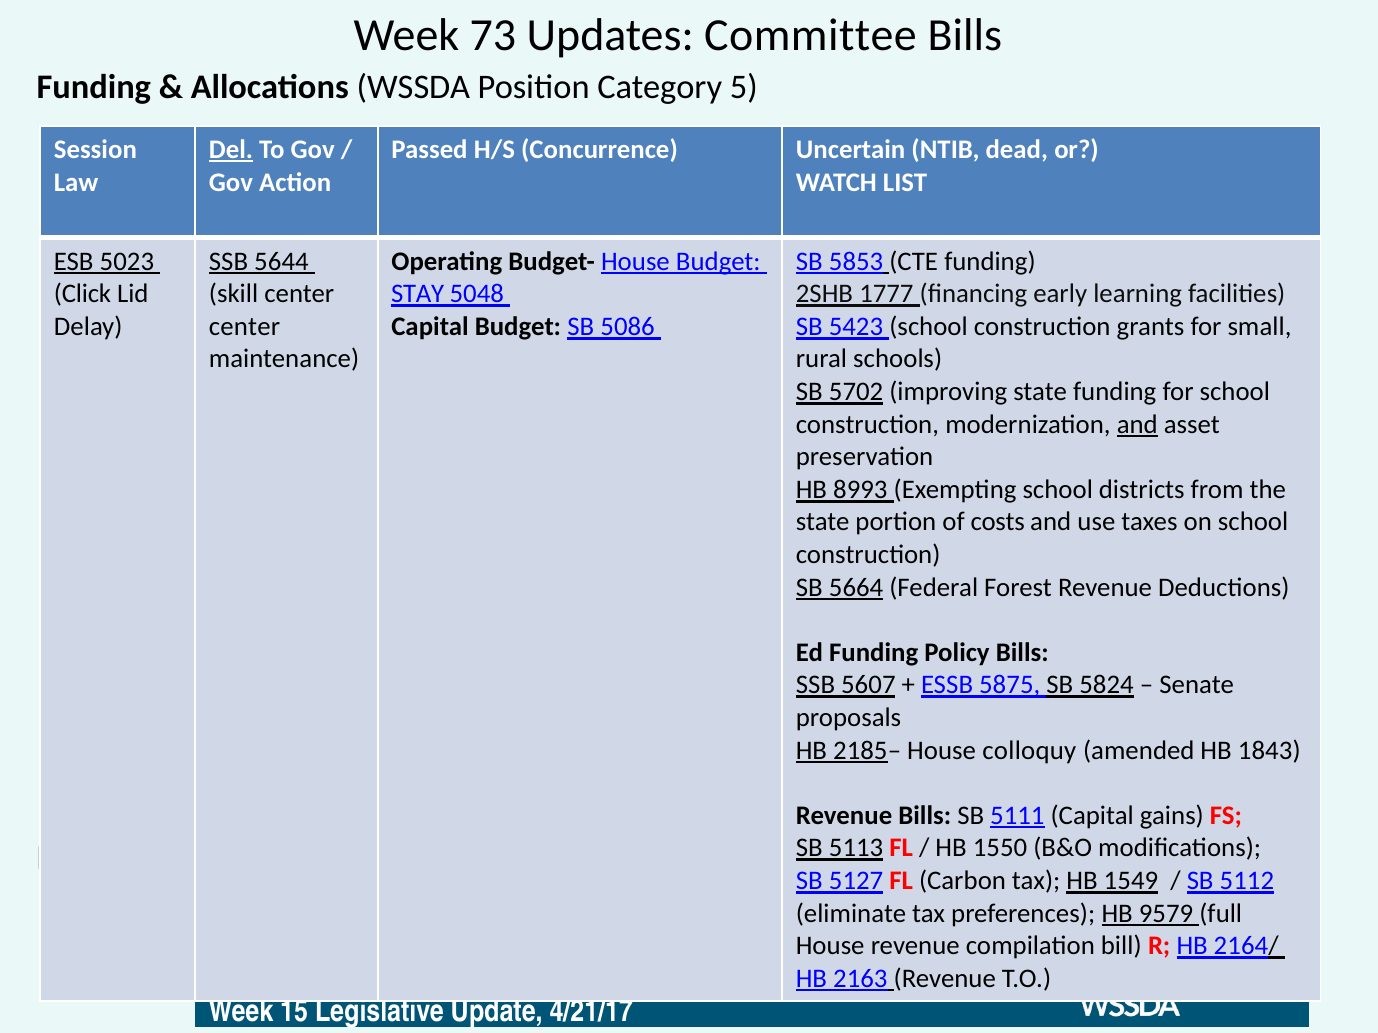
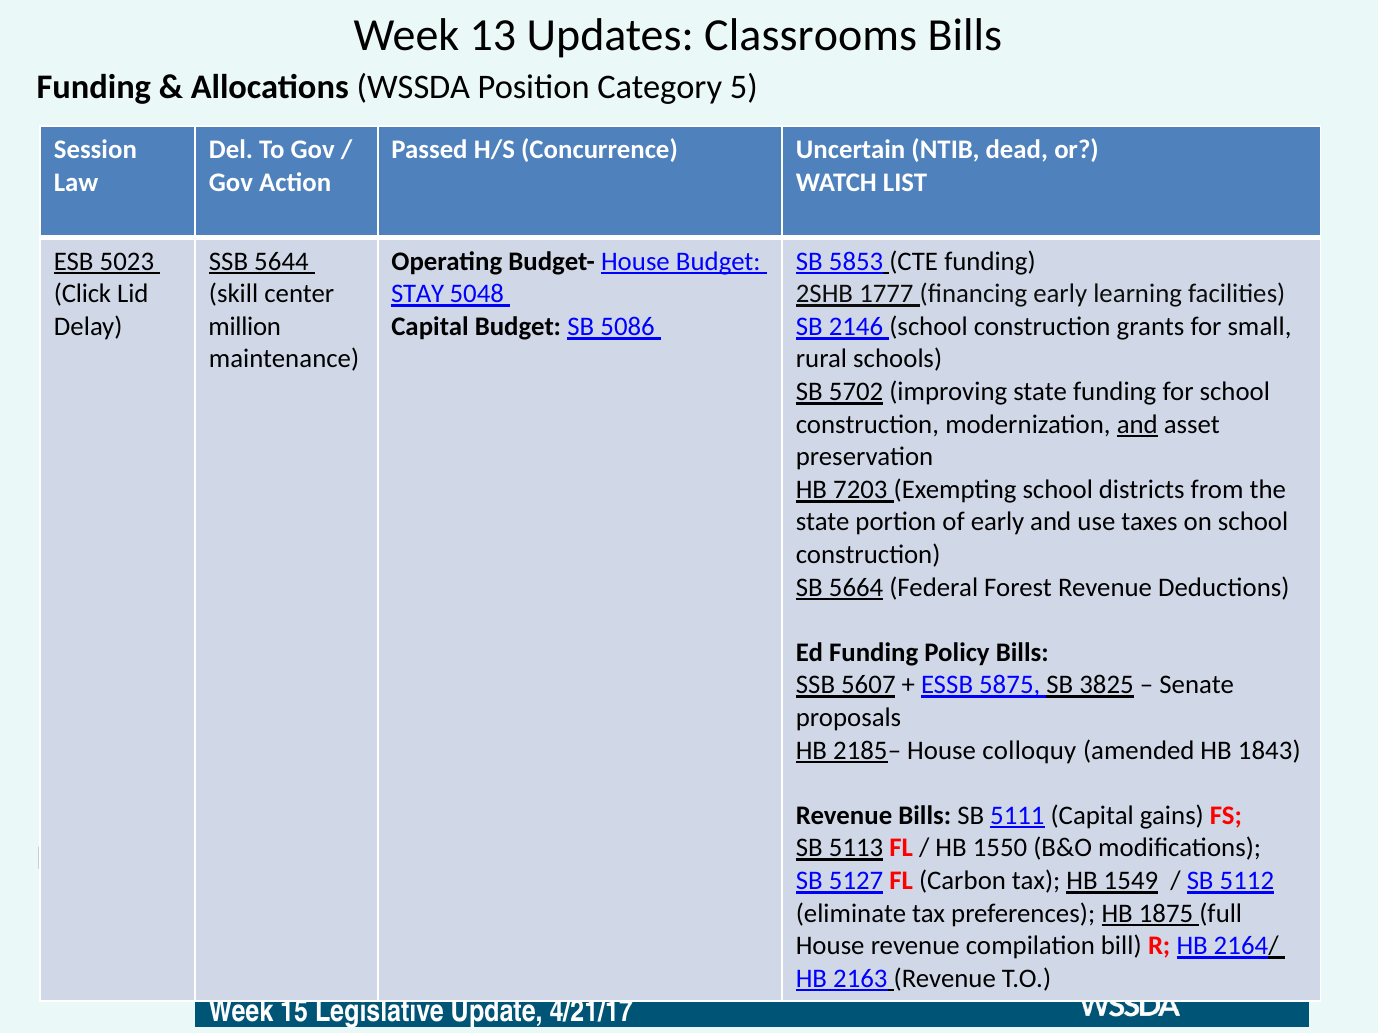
73: 73 -> 13
Committee: Committee -> Classrooms
Del underline: present -> none
center at (245, 327): center -> million
5423: 5423 -> 2146
8993: 8993 -> 7203
of costs: costs -> early
5824: 5824 -> 3825
9579: 9579 -> 1875
